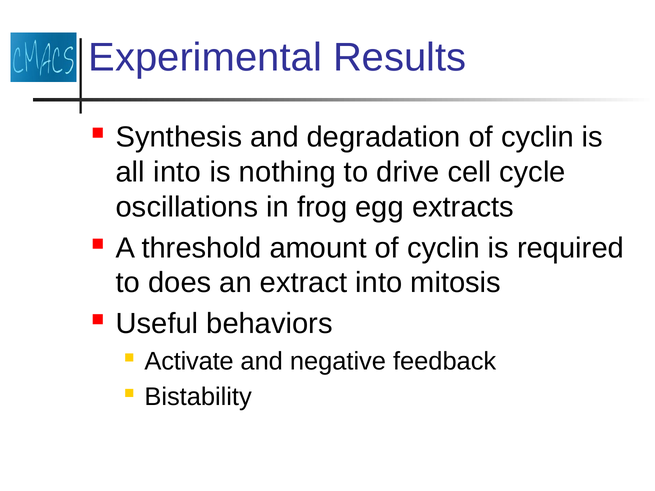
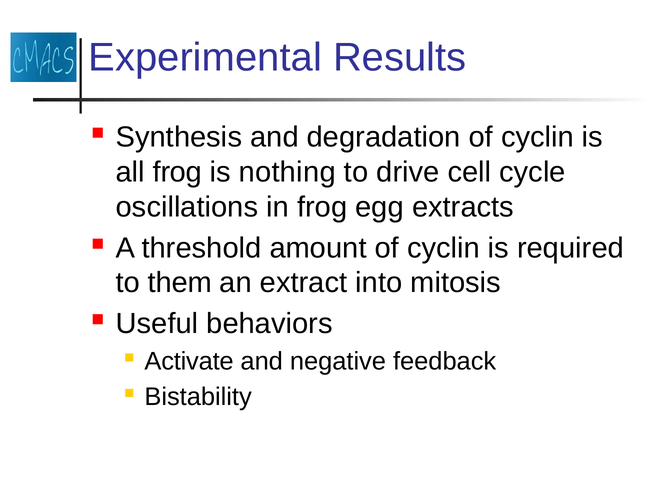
all into: into -> frog
does: does -> them
